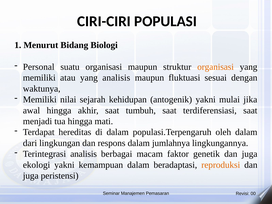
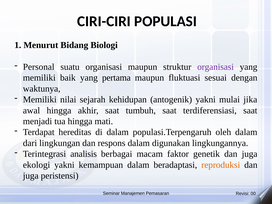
organisasi at (216, 67) colour: orange -> purple
atau: atau -> baik
yang analisis: analisis -> pertama
jumlahnya: jumlahnya -> digunakan
